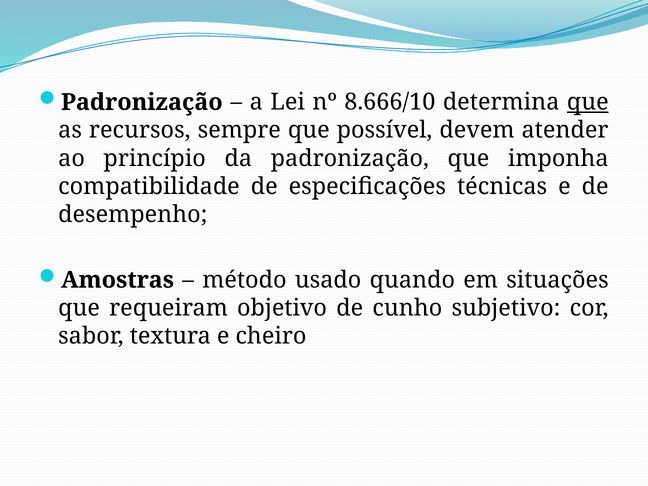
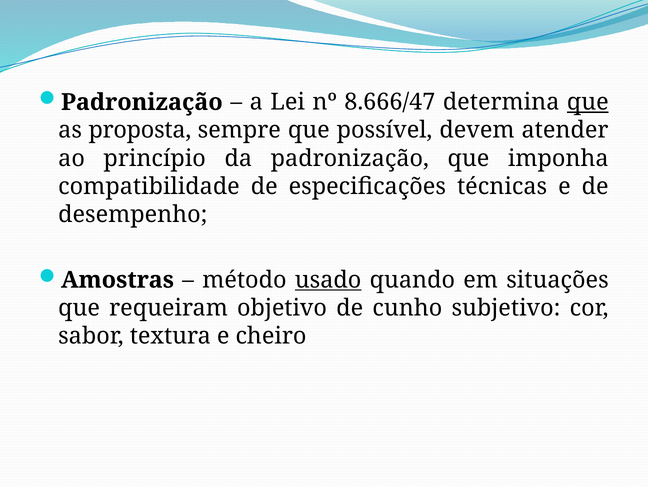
8.666/10: 8.666/10 -> 8.666/47
recursos: recursos -> proposta
usado underline: none -> present
